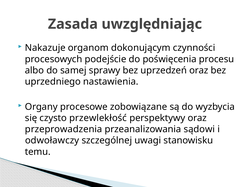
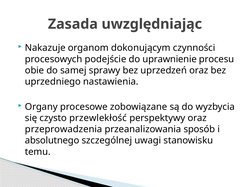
poświęcenia: poświęcenia -> uprawnienie
albo: albo -> obie
sądowi: sądowi -> sposób
odwoławczy: odwoławczy -> absolutnego
